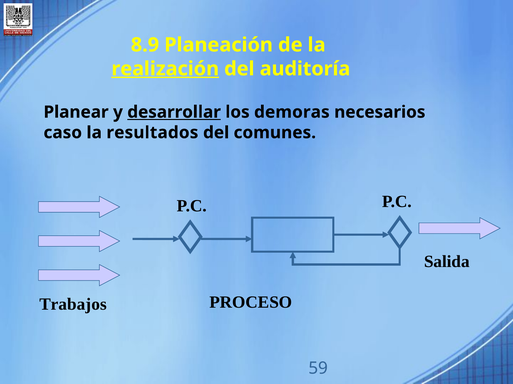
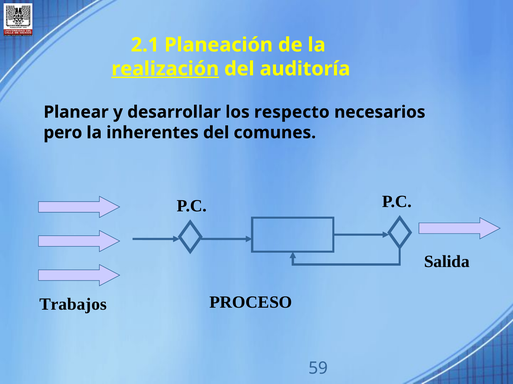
8.9: 8.9 -> 2.1
desarrollar underline: present -> none
demoras: demoras -> respecto
caso: caso -> pero
resultados: resultados -> inherentes
